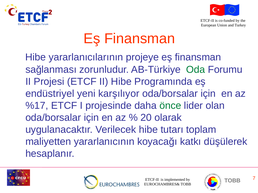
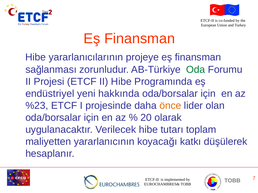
karşılıyor: karşılıyor -> hakkında
%17: %17 -> %23
önce colour: green -> orange
